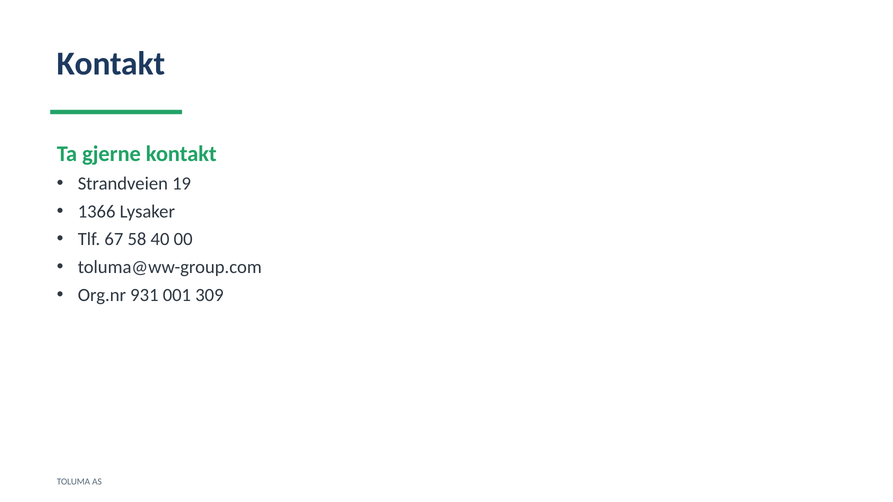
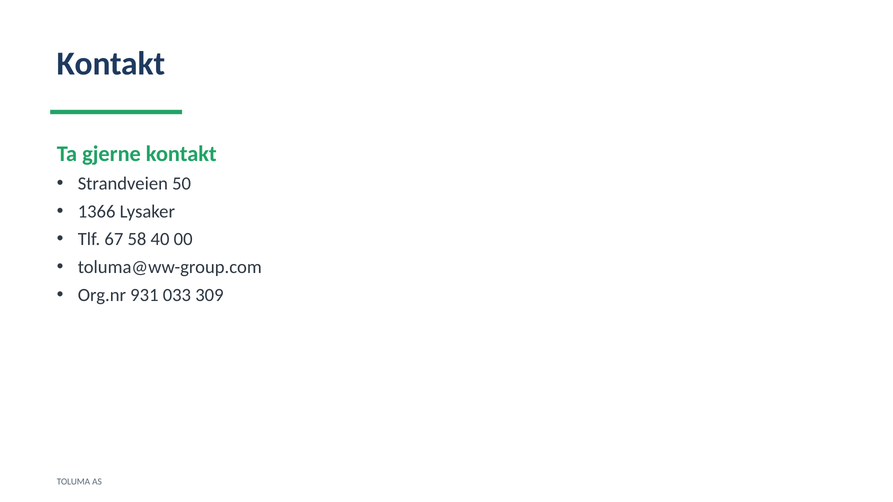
19: 19 -> 50
001: 001 -> 033
